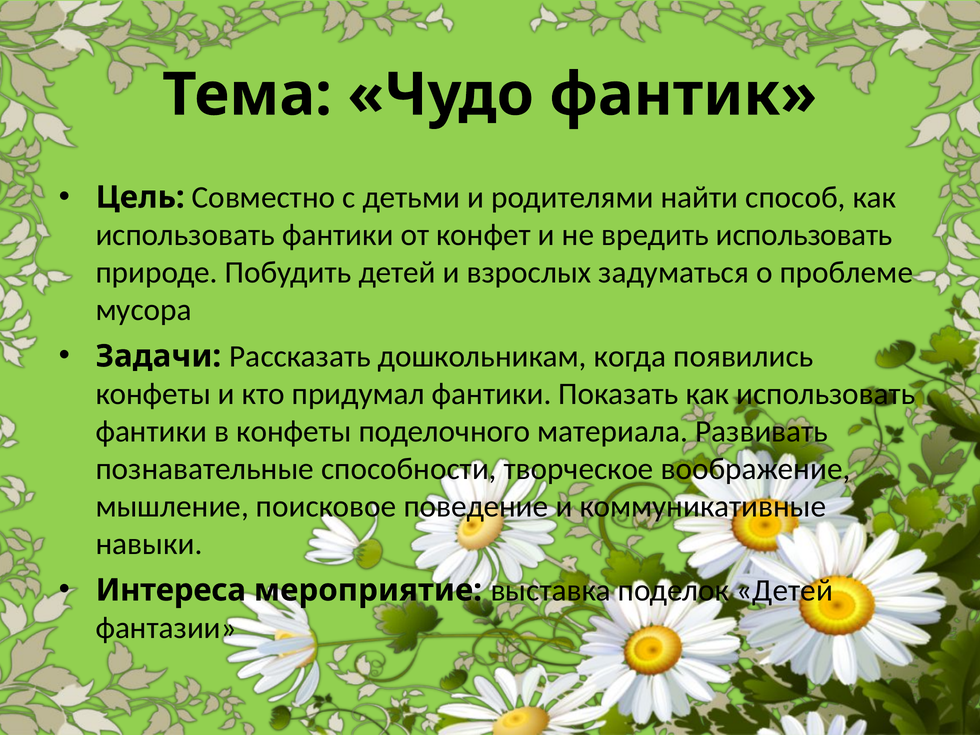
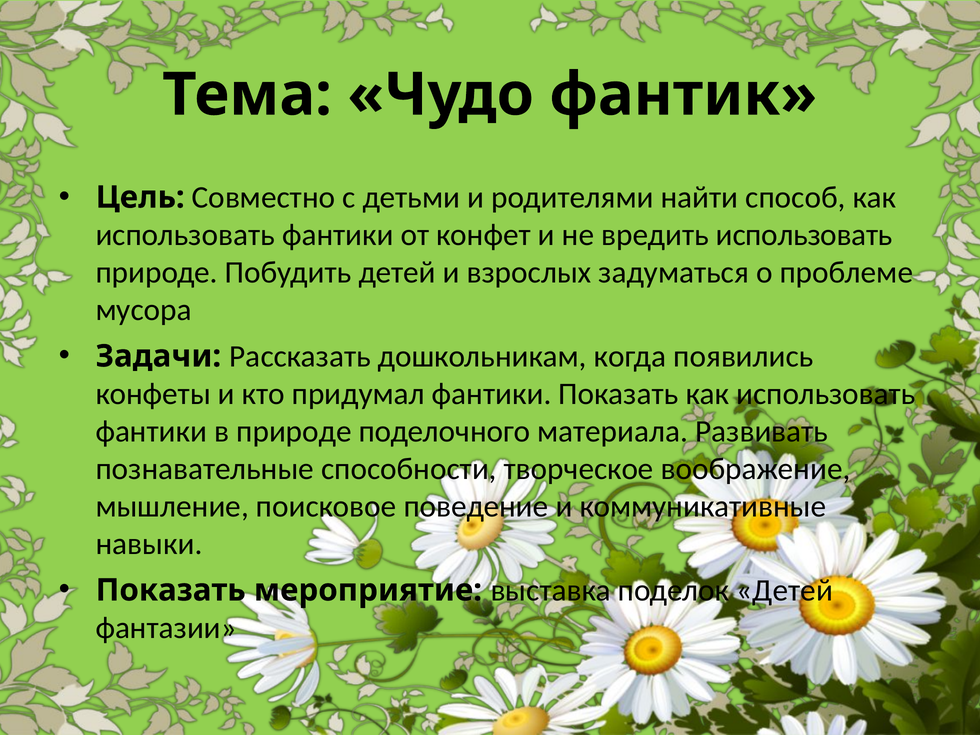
в конфеты: конфеты -> природе
Интереса at (171, 590): Интереса -> Показать
